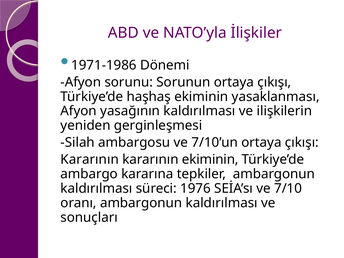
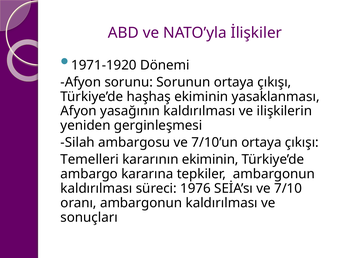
1971-1986: 1971-1986 -> 1971-1920
Kararının at (90, 160): Kararının -> Temelleri
